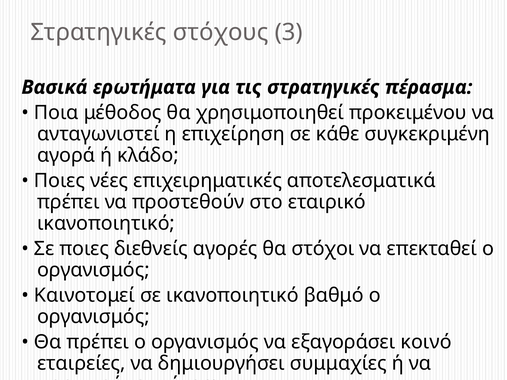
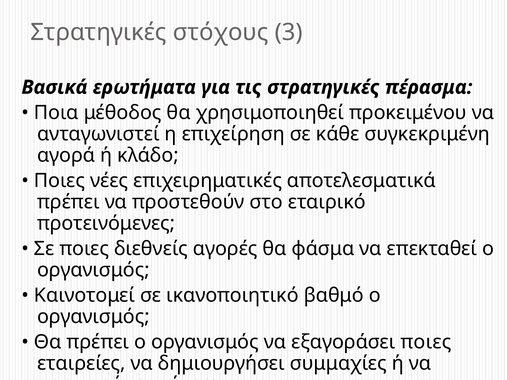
ικανοποιητικό at (106, 223): ικανοποιητικό -> προτεινόμενες
στόχοι: στόχοι -> φάσμα
εξαγοράσει κοινό: κοινό -> ποιες
